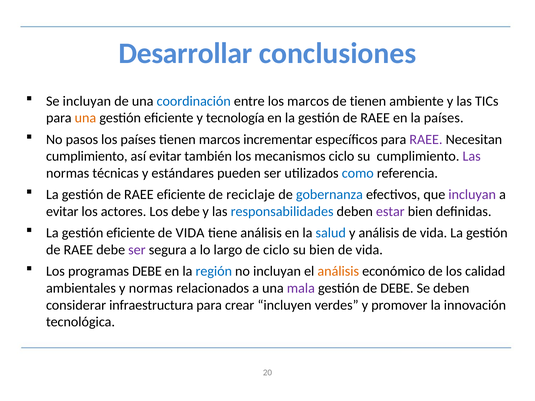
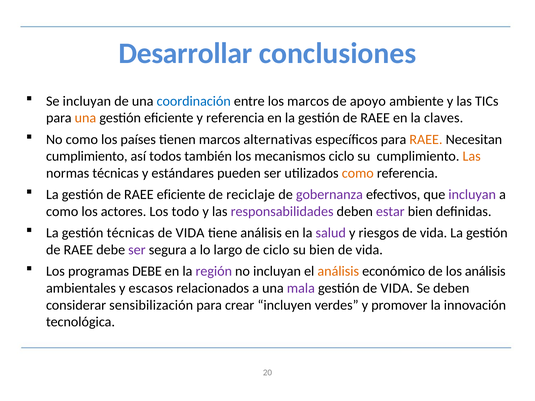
de tienen: tienen -> apoyo
y tecnología: tecnología -> referencia
la países: países -> claves
No pasos: pasos -> como
incrementar: incrementar -> alternativas
RAEE at (426, 139) colour: purple -> orange
así evitar: evitar -> todos
Las at (472, 156) colour: purple -> orange
como at (358, 173) colour: blue -> orange
gobernanza colour: blue -> purple
evitar at (62, 212): evitar -> como
Los debe: debe -> todo
responsabilidades colour: blue -> purple
La gestión eficiente: eficiente -> técnicas
salud colour: blue -> purple
y análisis: análisis -> riesgos
región colour: blue -> purple
los calidad: calidad -> análisis
y normas: normas -> escasos
gestión de DEBE: DEBE -> VIDA
infraestructura: infraestructura -> sensibilización
